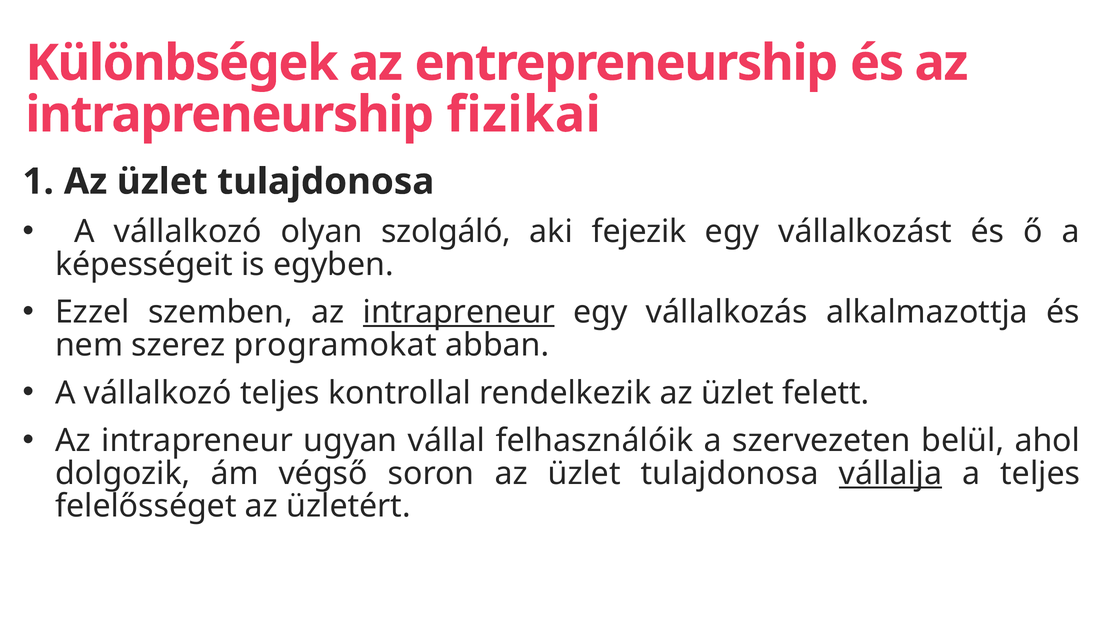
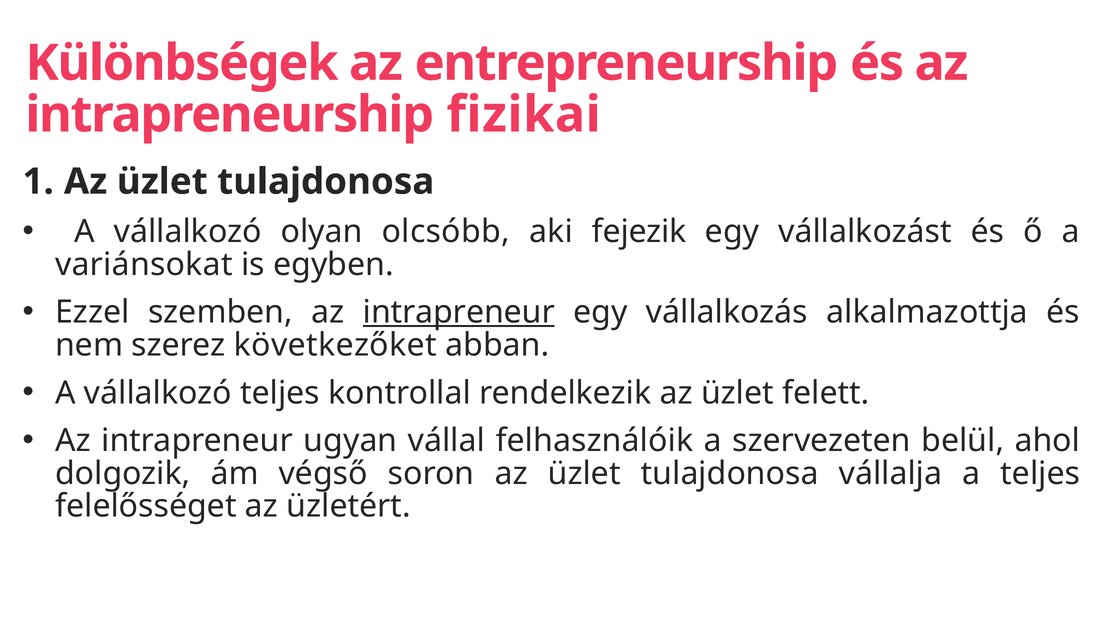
szolgáló: szolgáló -> olcsóbb
képességeit: képességeit -> variánsokat
programokat: programokat -> következőket
vállalja underline: present -> none
